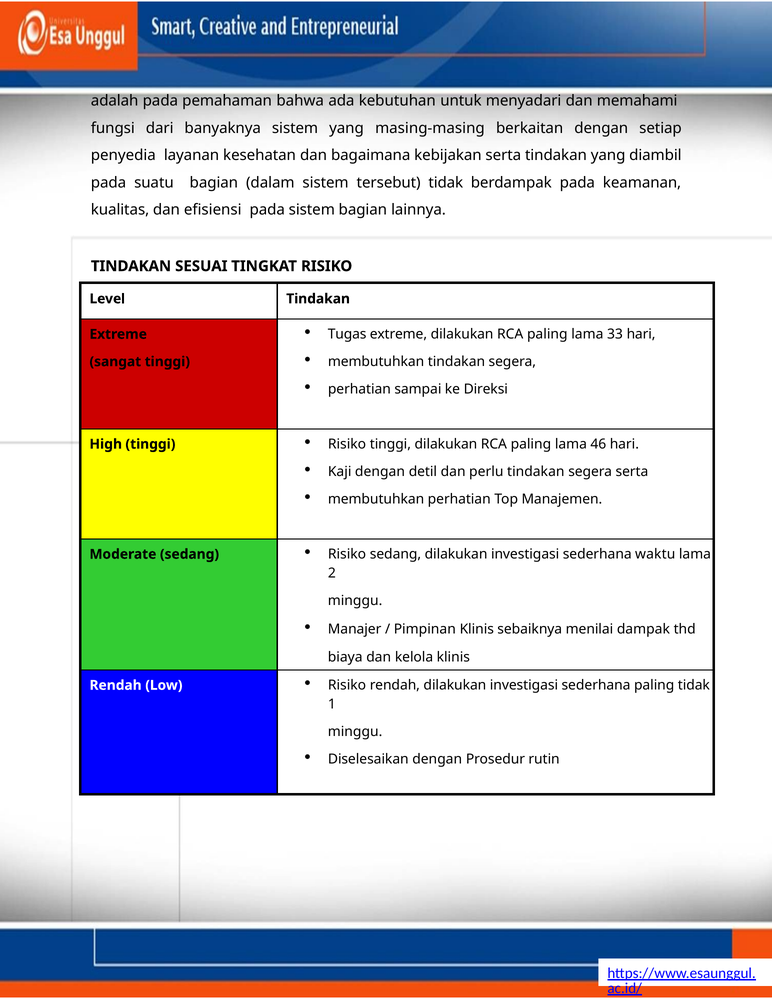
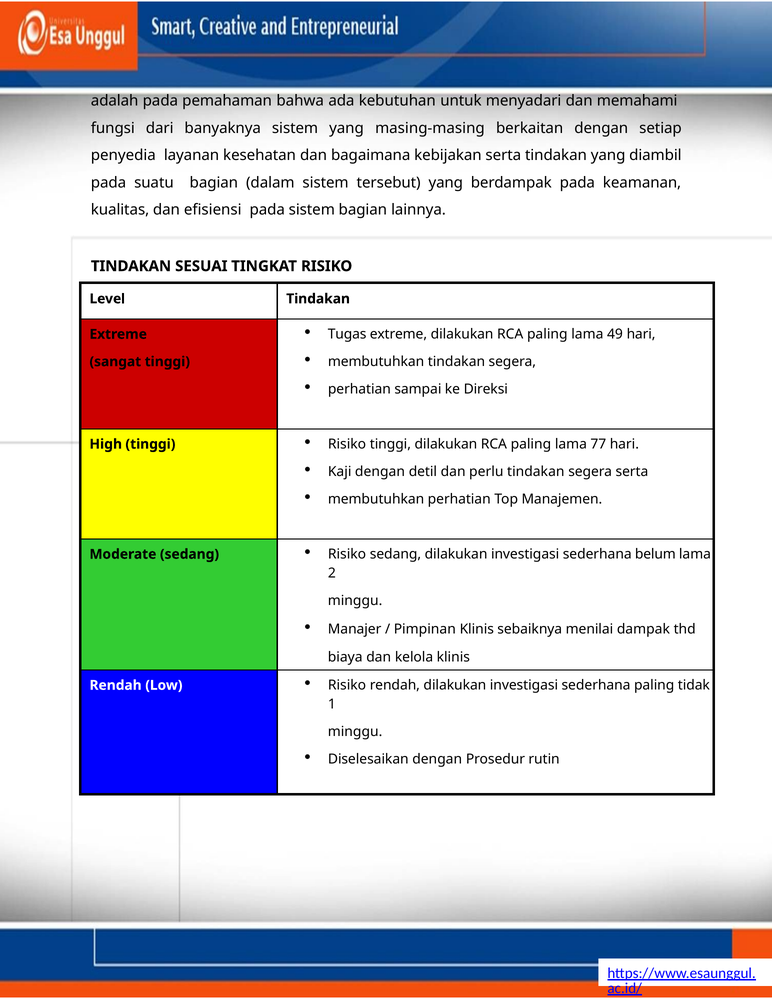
tersebut tidak: tidak -> yang
33: 33 -> 49
46: 46 -> 77
waktu: waktu -> belum
